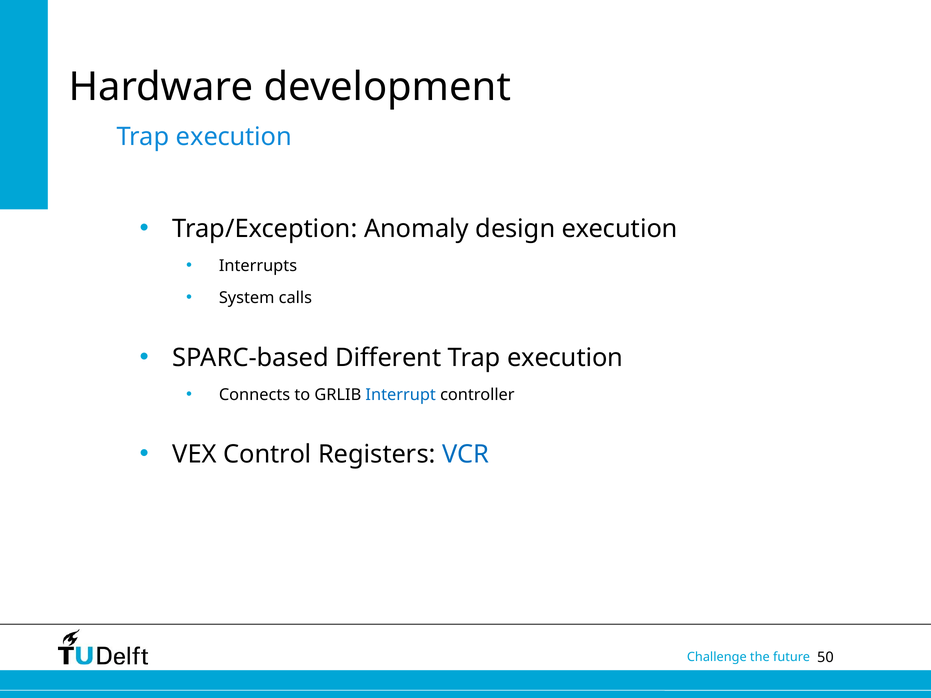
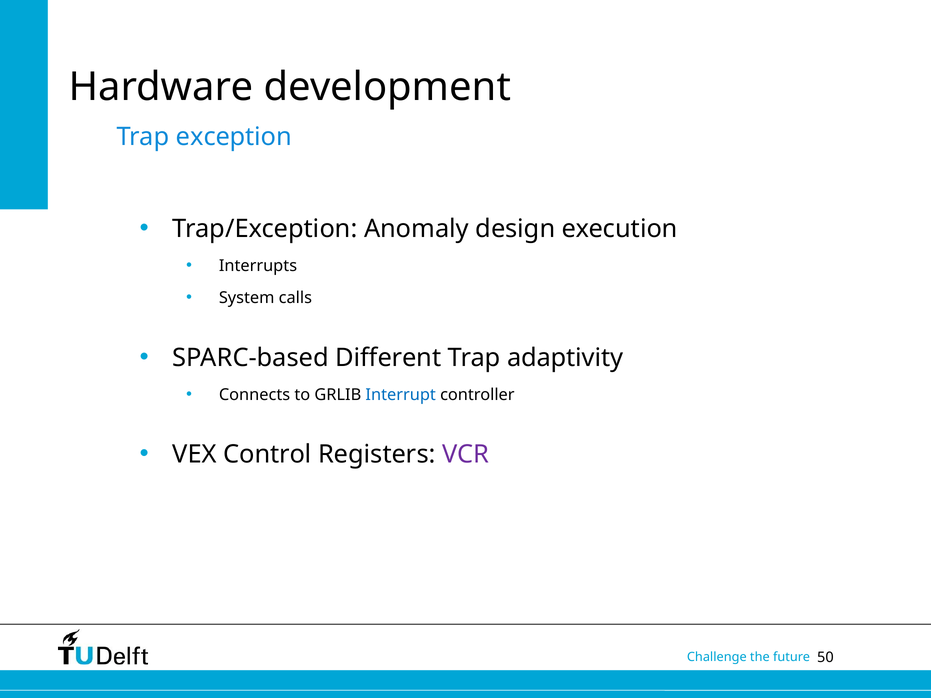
execution at (234, 137): execution -> exception
execution at (565, 358): execution -> adaptivity
VCR colour: blue -> purple
